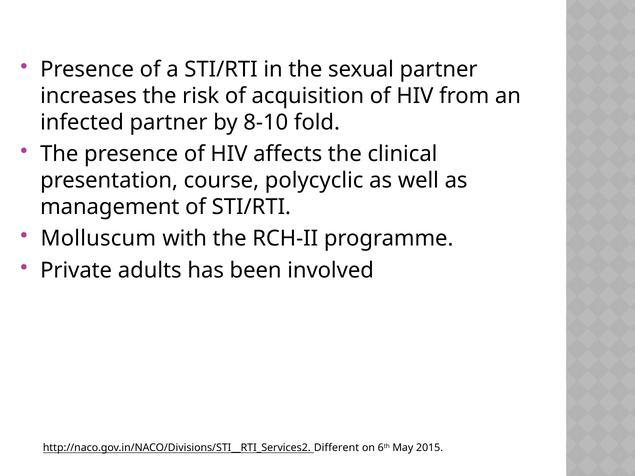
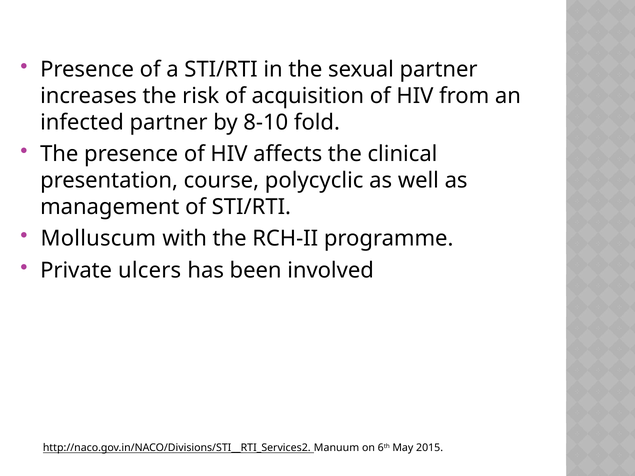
adults: adults -> ulcers
Different: Different -> Manuum
